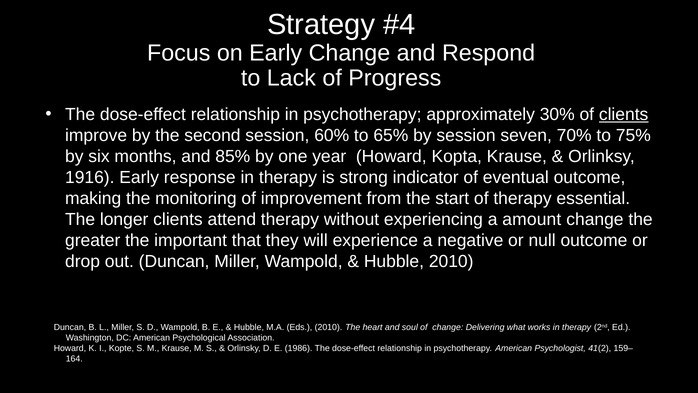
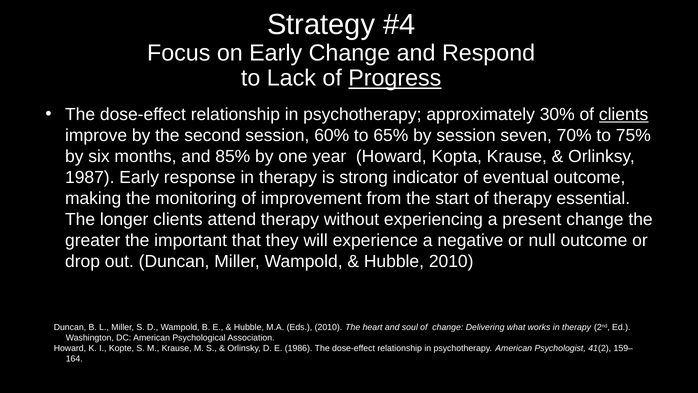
Progress underline: none -> present
1916: 1916 -> 1987
amount: amount -> present
